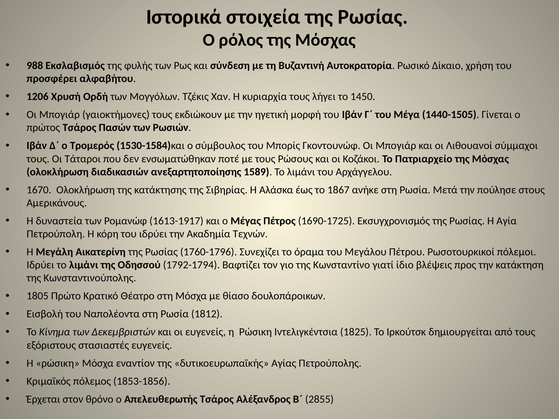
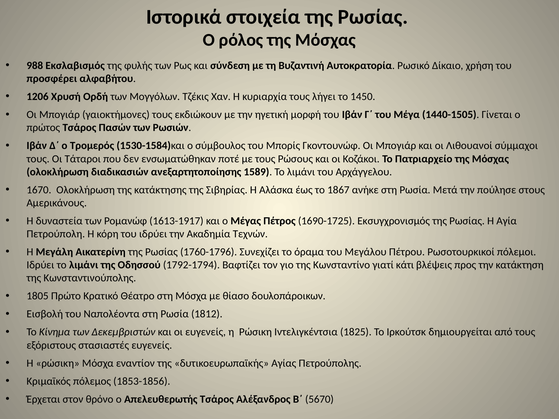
ίδιο: ίδιο -> κάτι
2855: 2855 -> 5670
